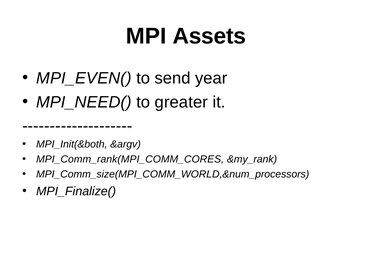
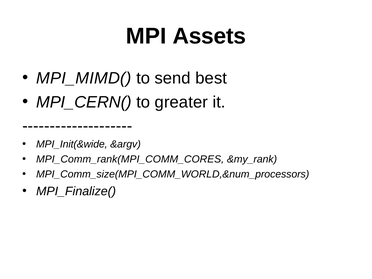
MPI_EVEN(: MPI_EVEN( -> MPI_MIMD(
year: year -> best
MPI_NEED(: MPI_NEED( -> MPI_CERN(
MPI_Init(&both: MPI_Init(&both -> MPI_Init(&wide
